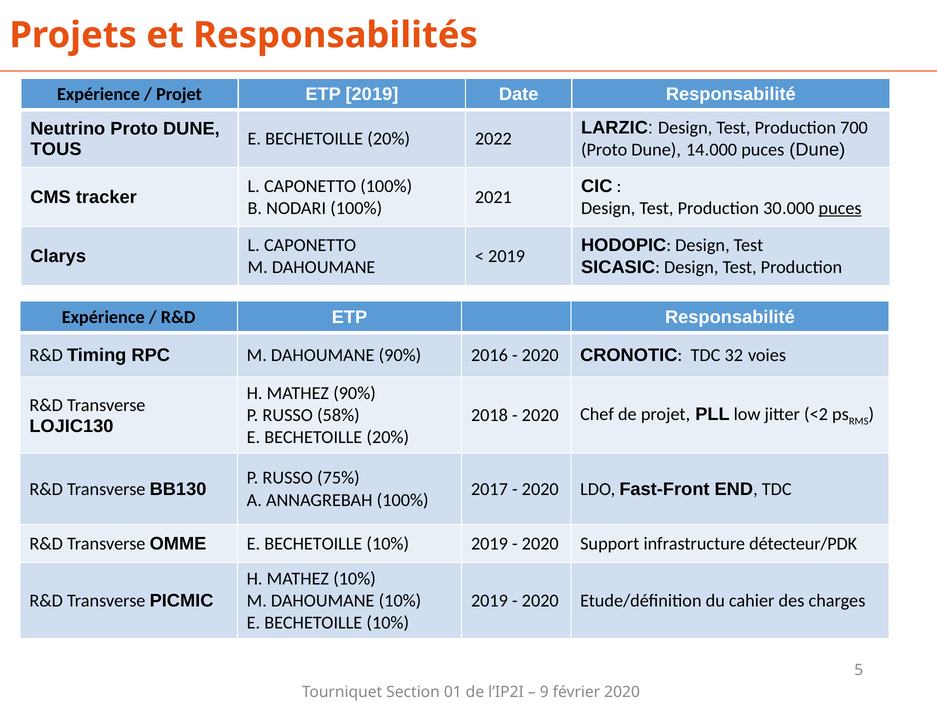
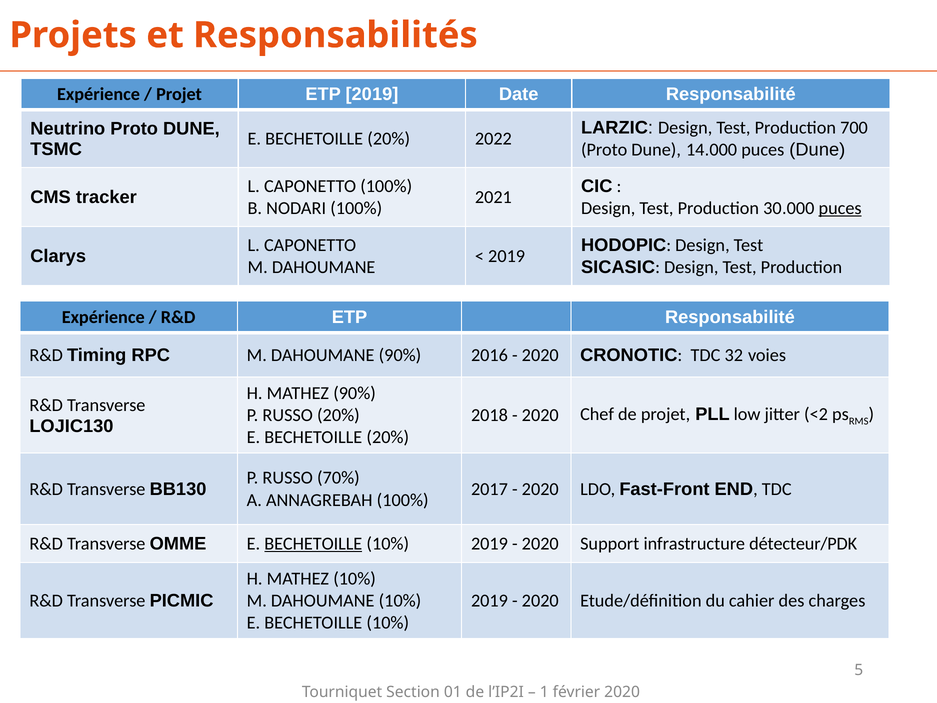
TOUS: TOUS -> TSMC
RUSSO 58%: 58% -> 20%
75%: 75% -> 70%
BECHETOILLE at (313, 544) underline: none -> present
9: 9 -> 1
